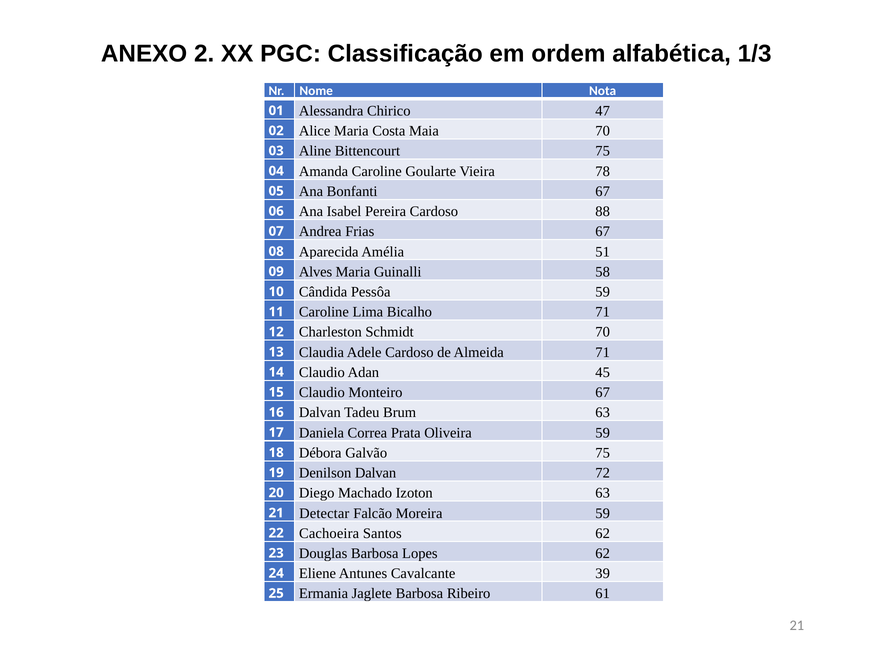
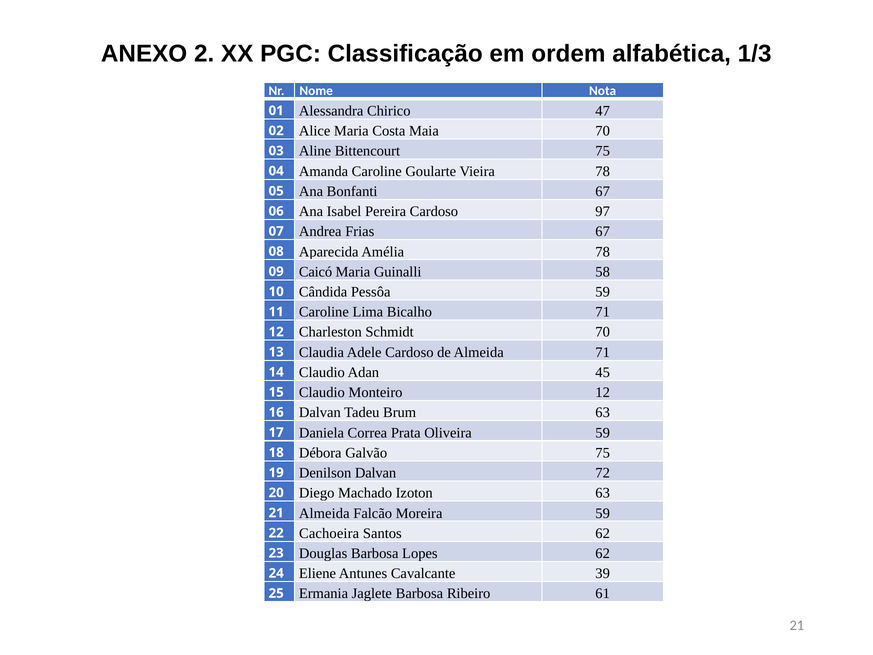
88: 88 -> 97
Amélia 51: 51 -> 78
Alves: Alves -> Caicó
Monteiro 67: 67 -> 12
Detectar at (324, 513): Detectar -> Almeida
